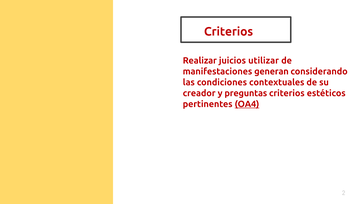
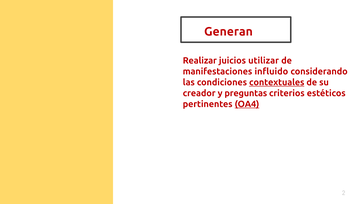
Criterios at (229, 32): Criterios -> Generan
generan: generan -> influido
contextuales underline: none -> present
